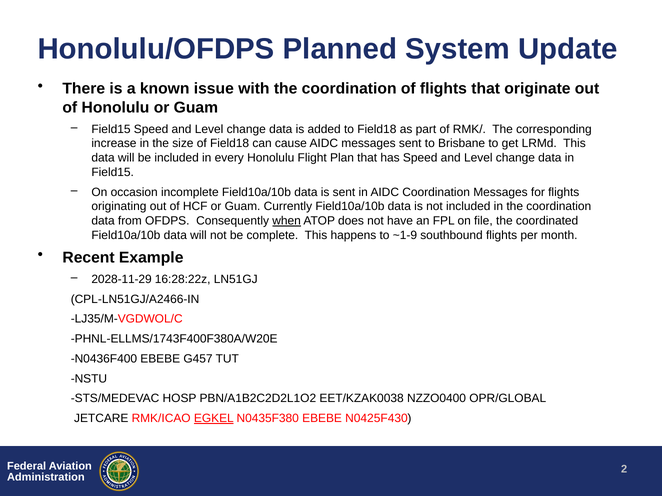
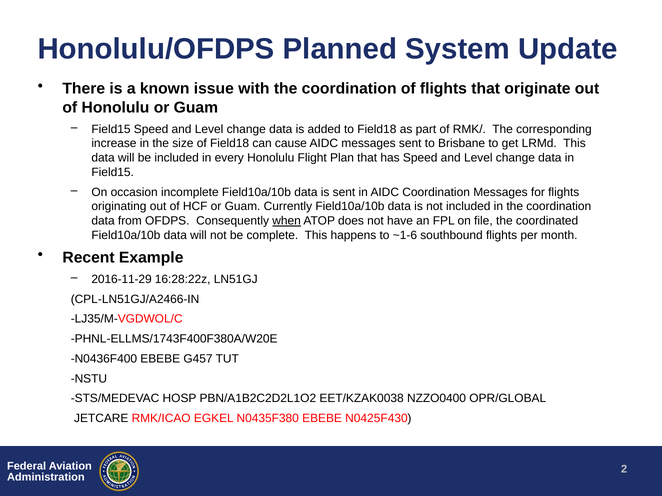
~1-9: ~1-9 -> ~1-6
2028-11-29: 2028-11-29 -> 2016-11-29
EGKEL underline: present -> none
